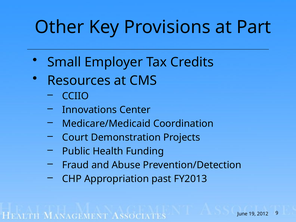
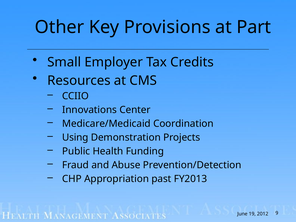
Court: Court -> Using
